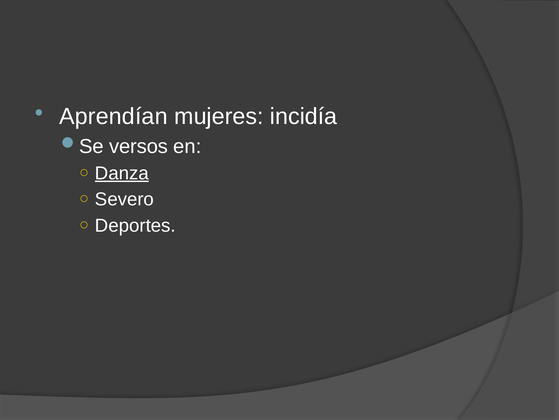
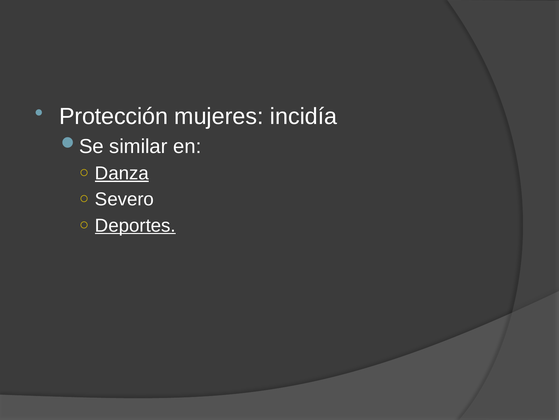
Aprendían: Aprendían -> Protección
versos: versos -> similar
Deportes underline: none -> present
